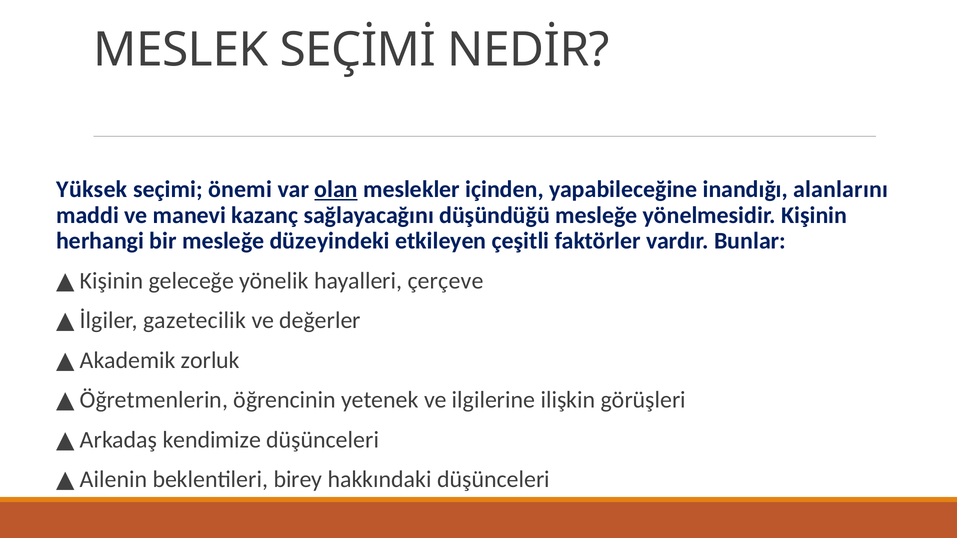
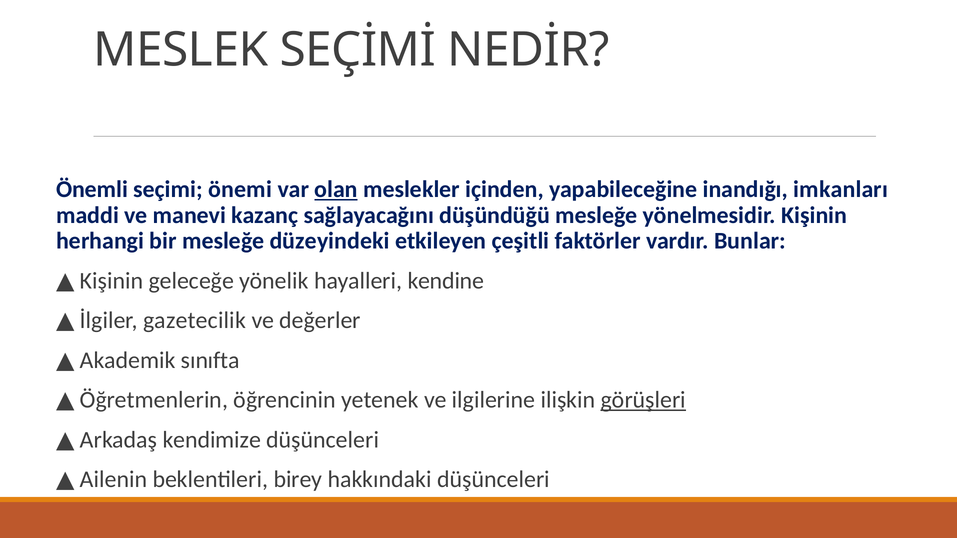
Yüksek: Yüksek -> Önemli
alanlarını: alanlarını -> imkanları
çerçeve: çerçeve -> kendine
zorluk: zorluk -> sınıfta
görüşleri underline: none -> present
